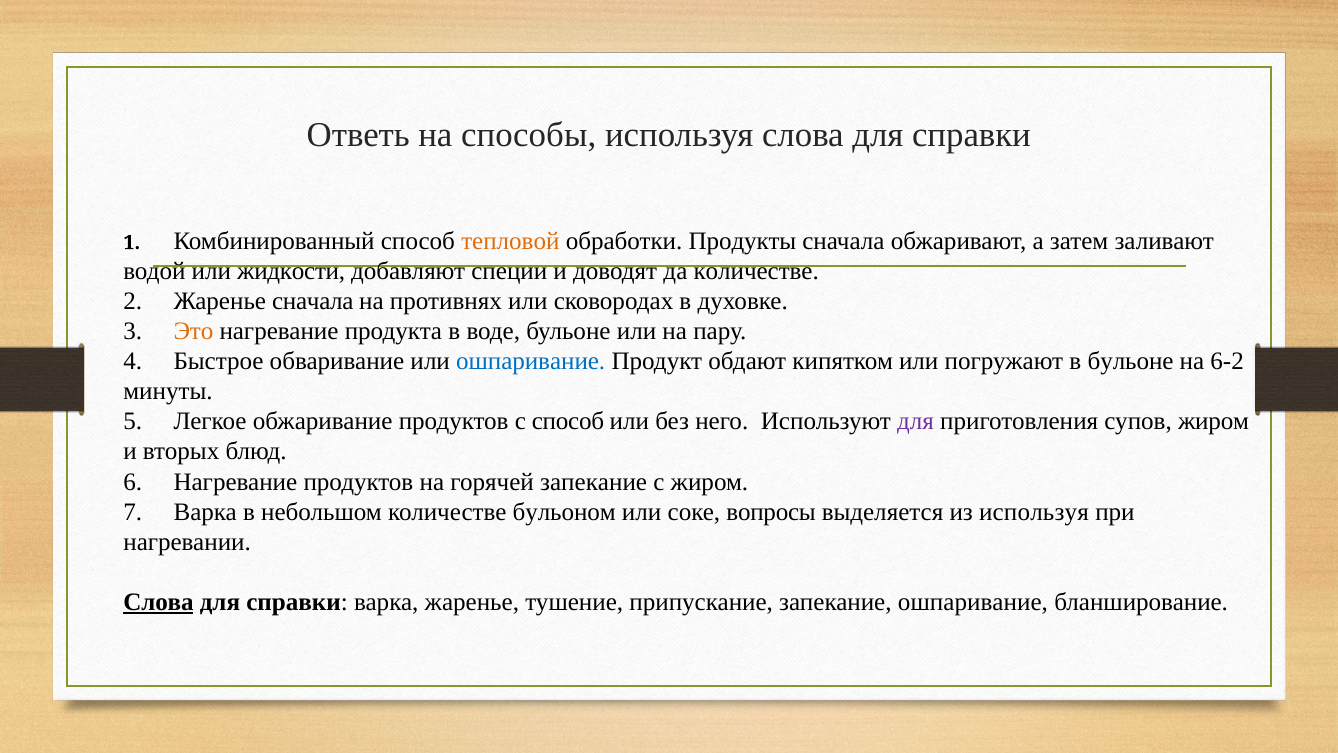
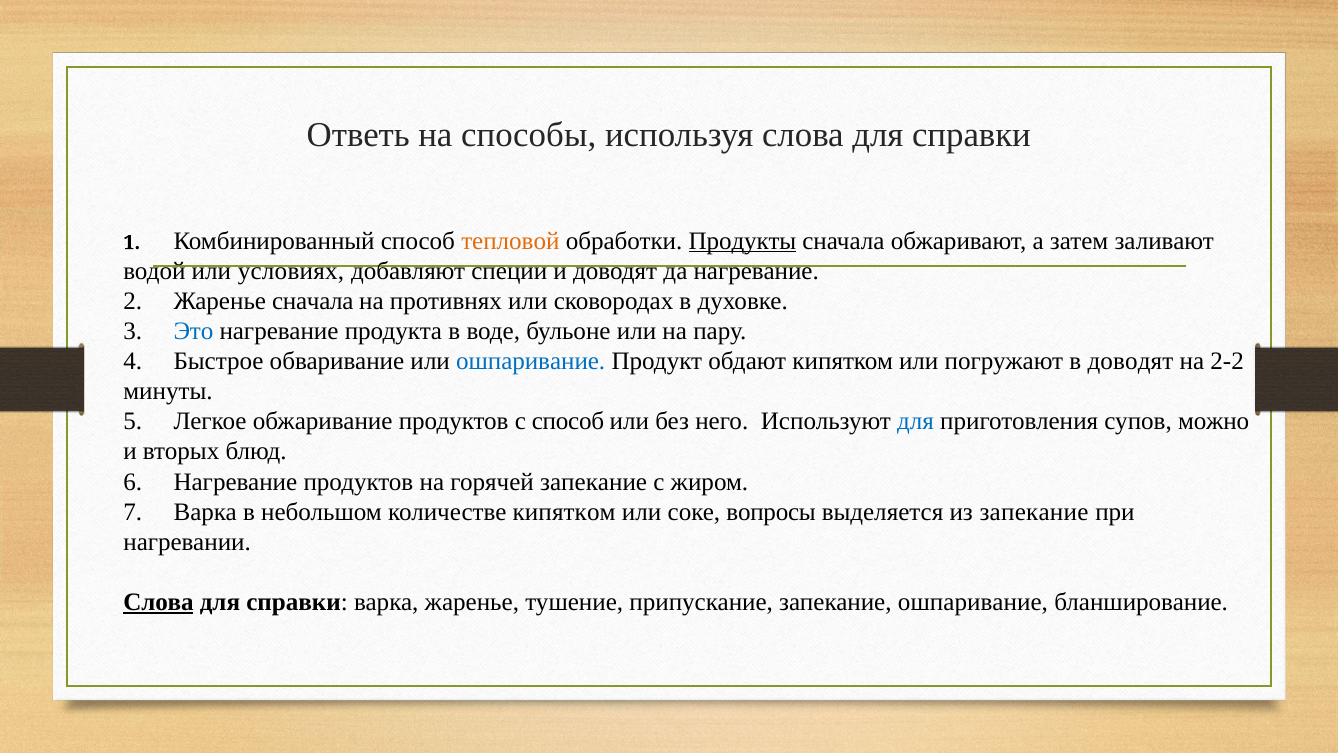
Продукты underline: none -> present
жидкости: жидкости -> условиях
да количестве: количестве -> нагревание
Это colour: orange -> blue
в бульоне: бульоне -> доводят
6-2: 6-2 -> 2-2
для at (916, 421) colour: purple -> blue
супов жиром: жиром -> можно
количестве бульоном: бульоном -> кипятком
из используя: используя -> запекание
